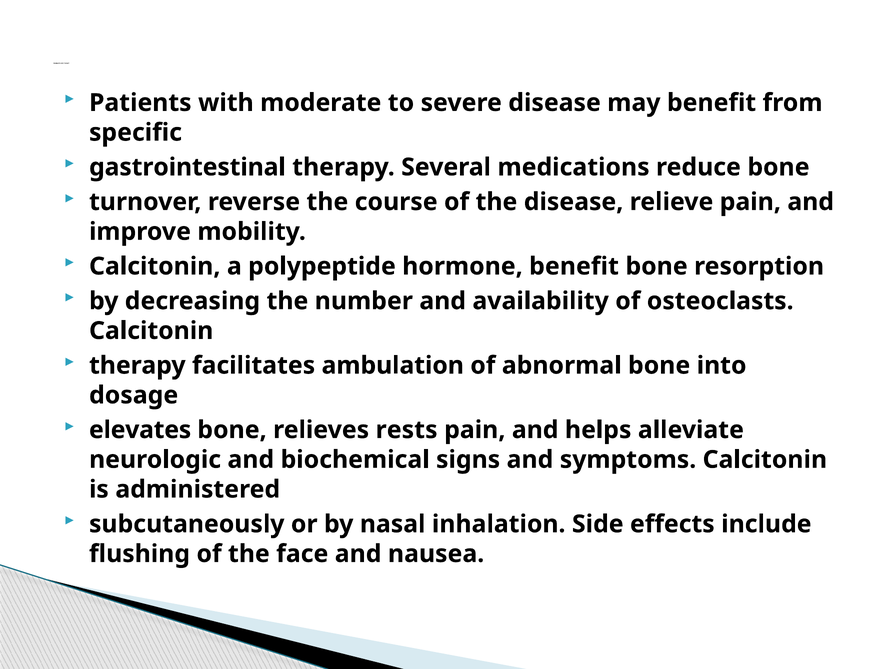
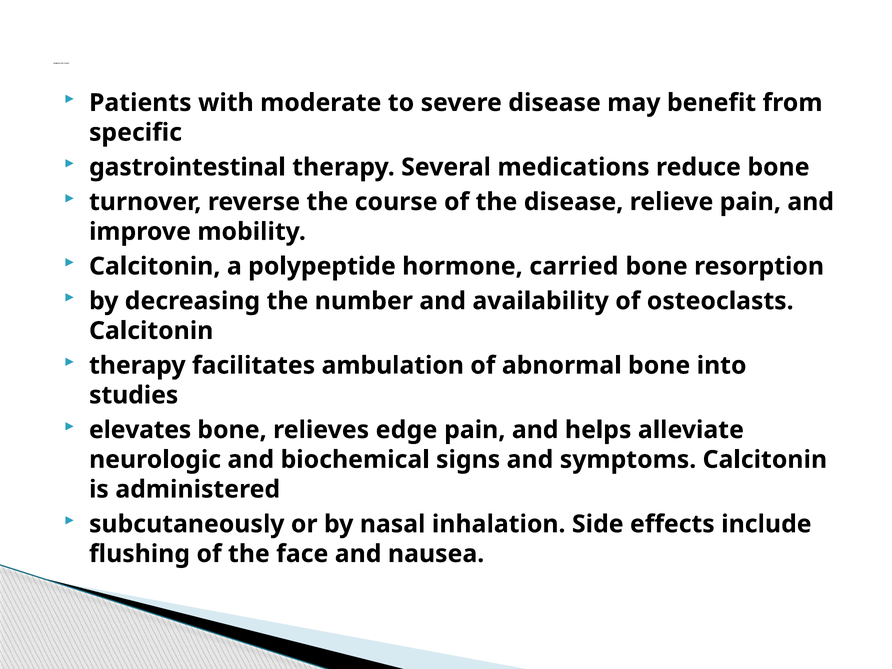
hormone benefit: benefit -> carried
dosage: dosage -> studies
rests: rests -> edge
